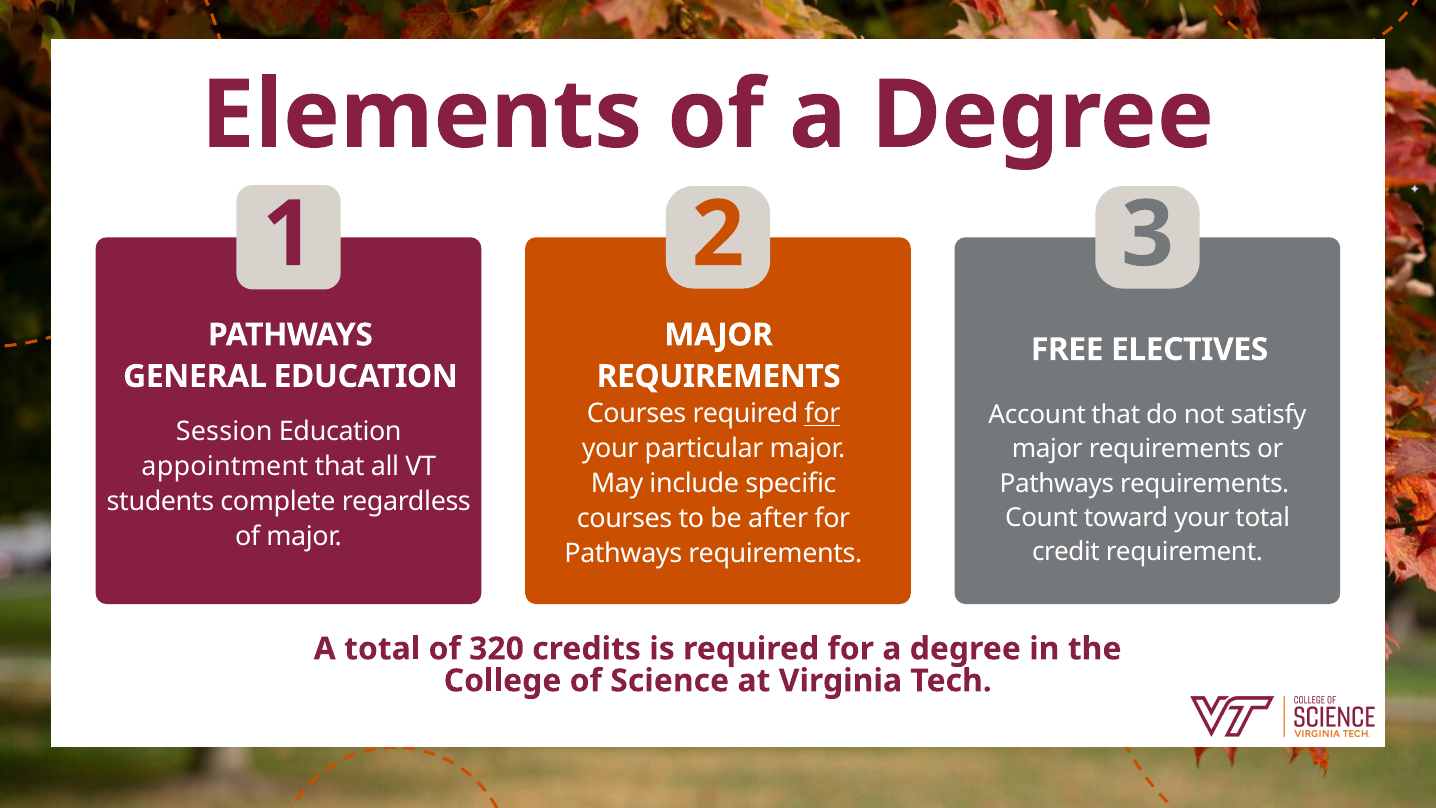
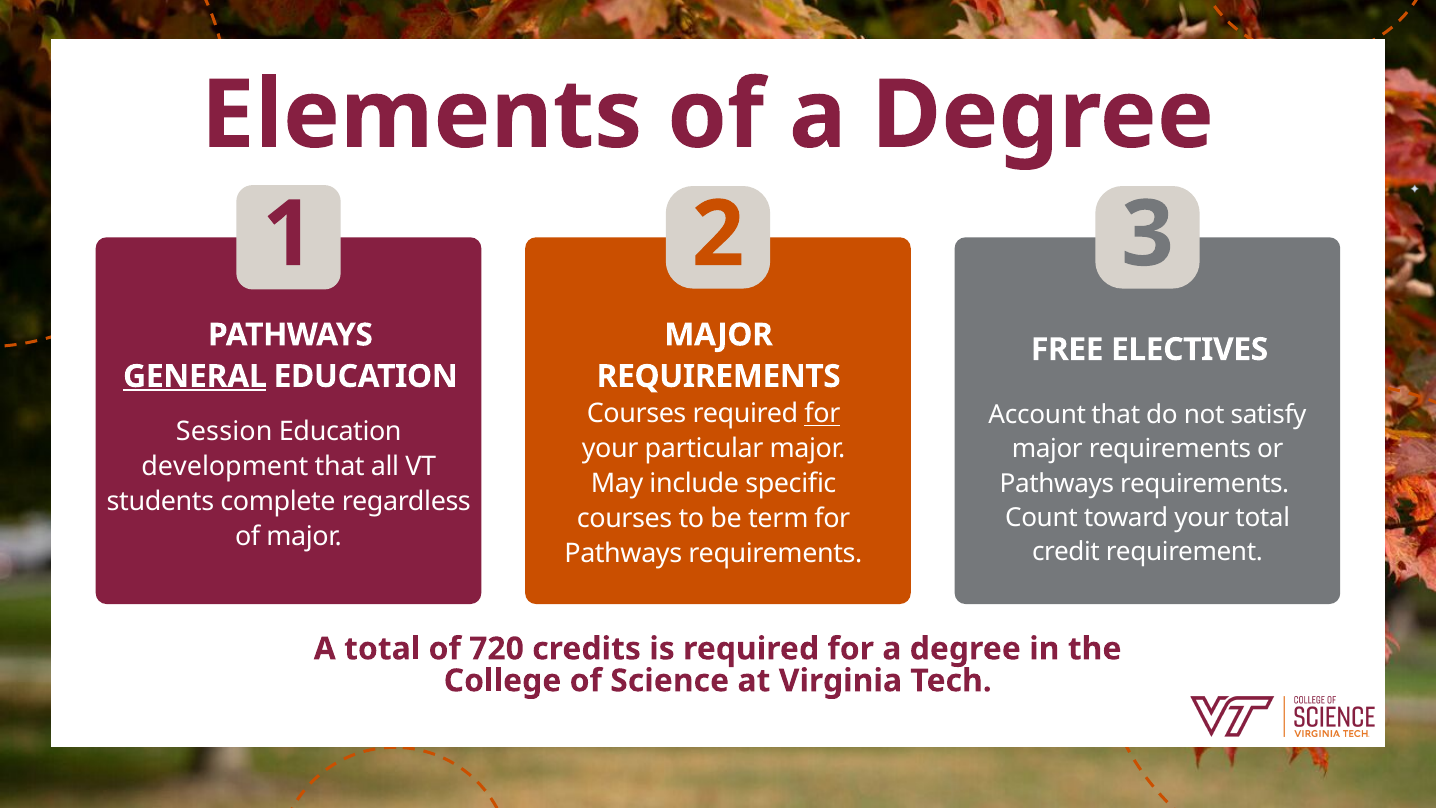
GENERAL underline: none -> present
appointment: appointment -> development
after: after -> term
320: 320 -> 720
